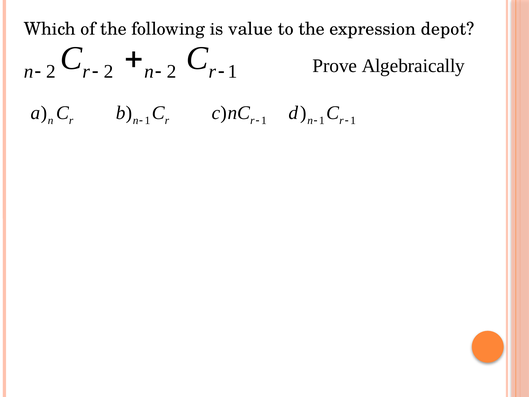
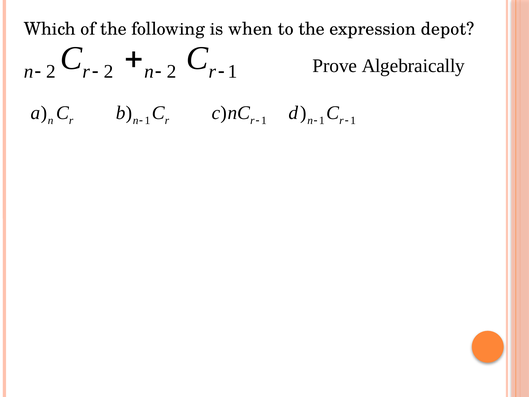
value: value -> when
